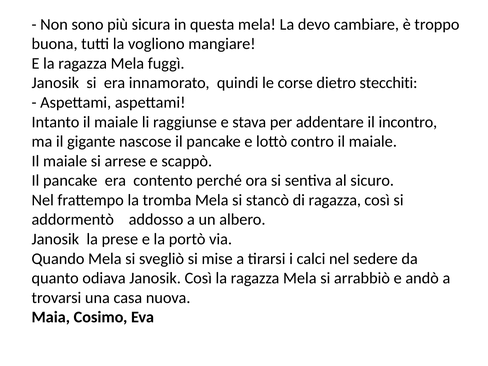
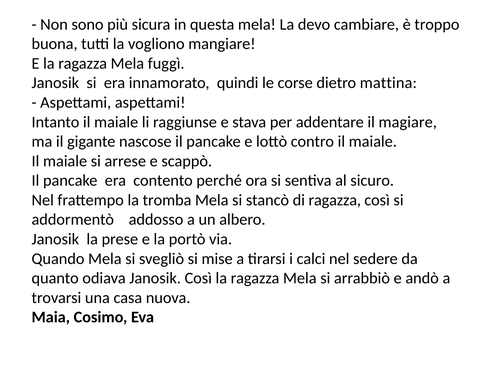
stecchiti: stecchiti -> mattina
incontro: incontro -> magiare
